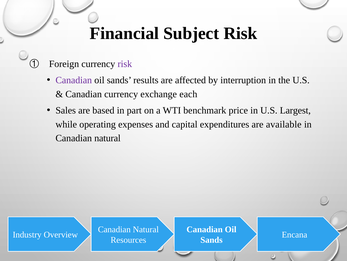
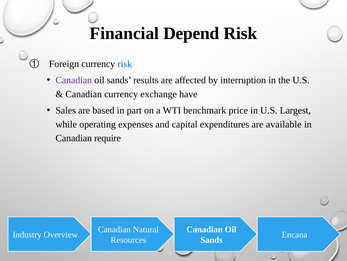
Subject: Subject -> Depend
risk at (125, 64) colour: purple -> blue
each: each -> have
natural at (107, 138): natural -> require
